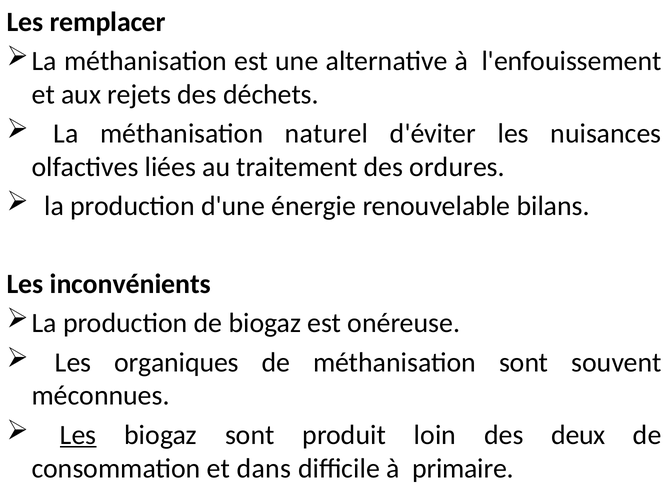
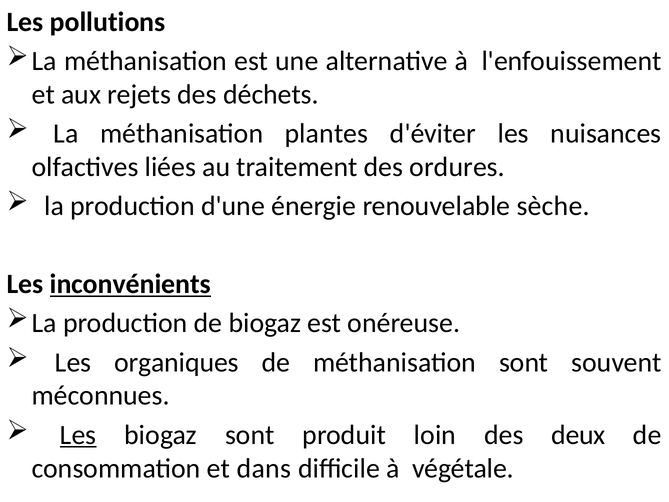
remplacer: remplacer -> pollutions
naturel: naturel -> plantes
bilans: bilans -> sèche
inconvénients underline: none -> present
primaire: primaire -> végétale
